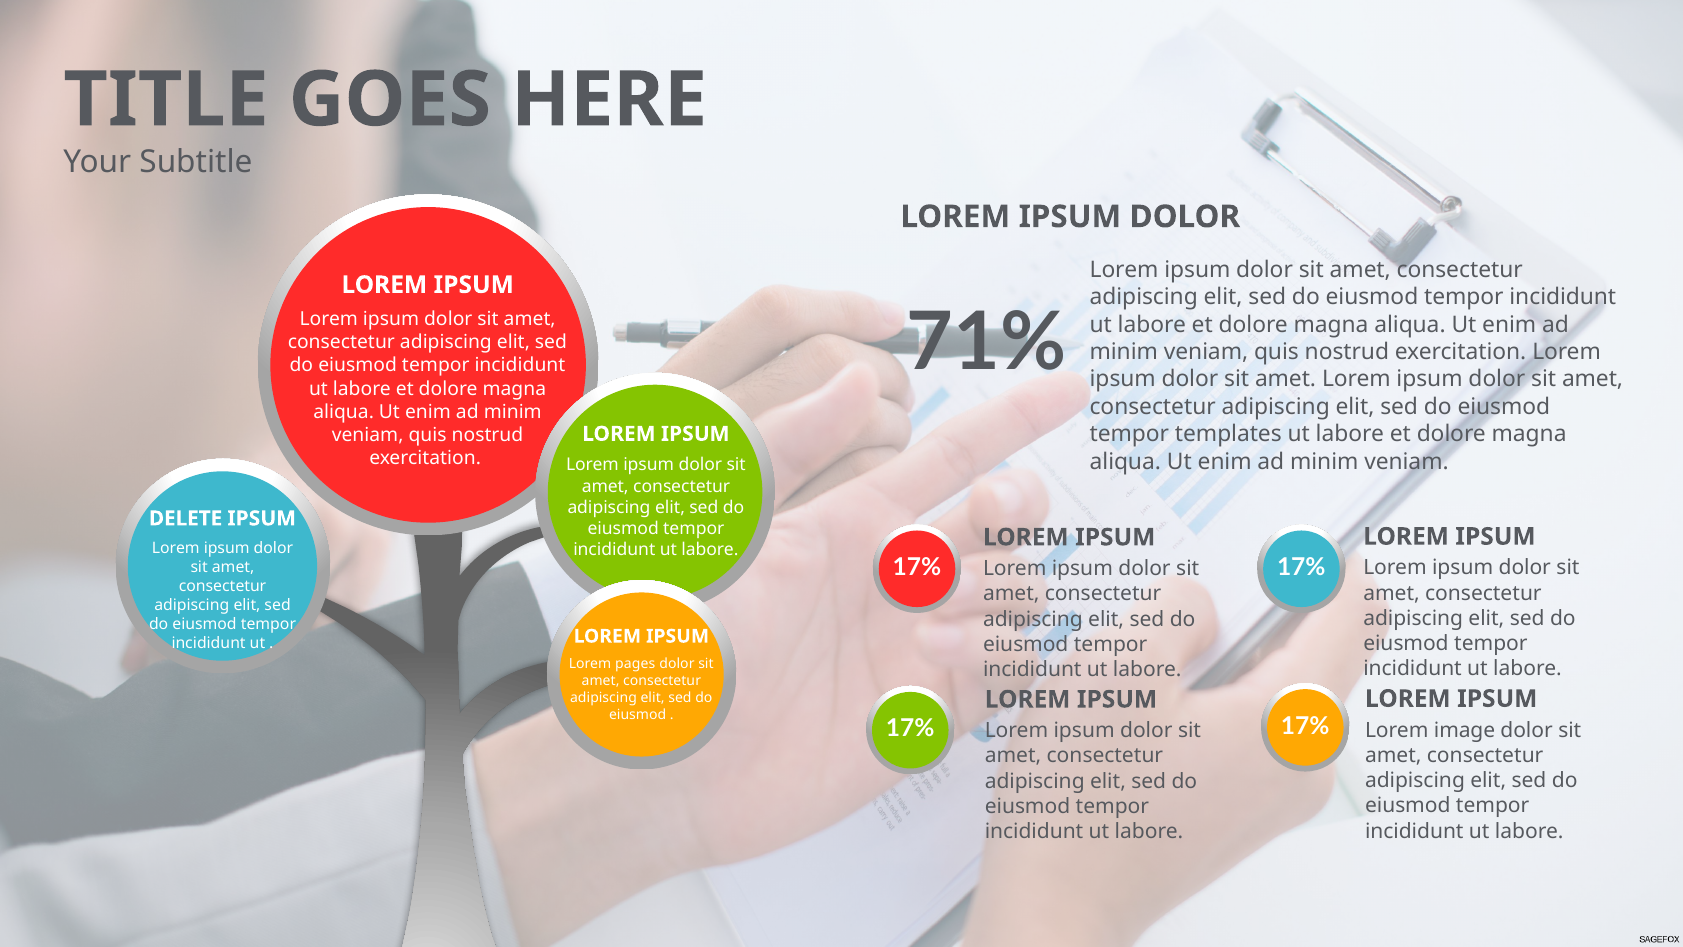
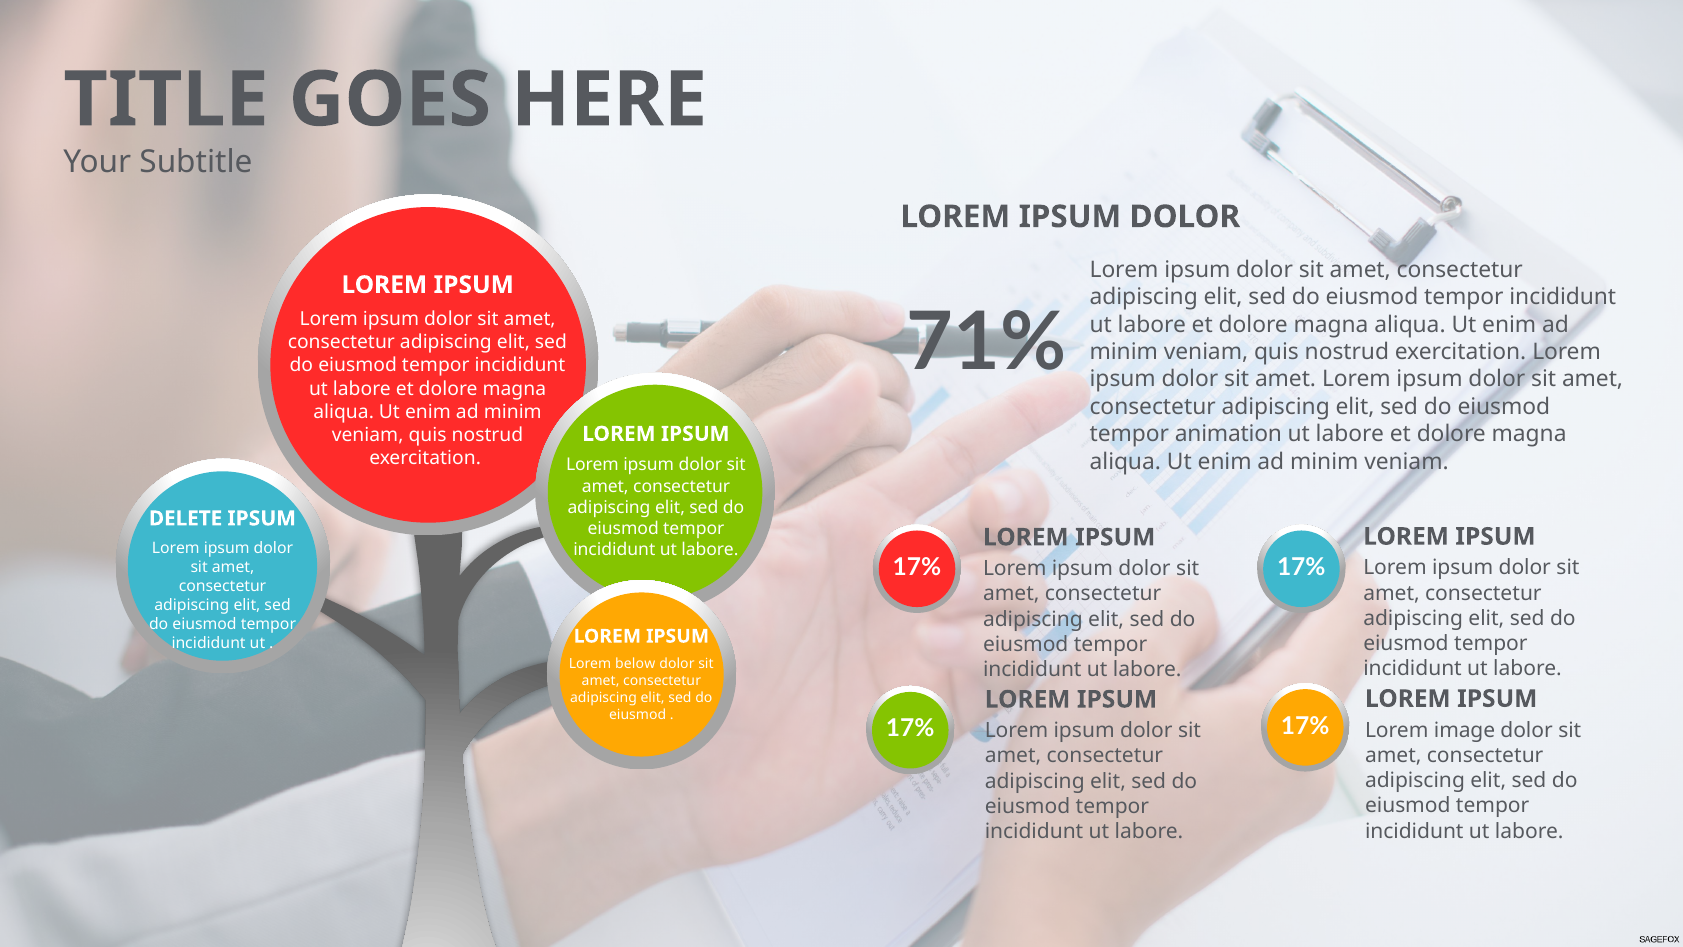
templates: templates -> animation
pages: pages -> below
